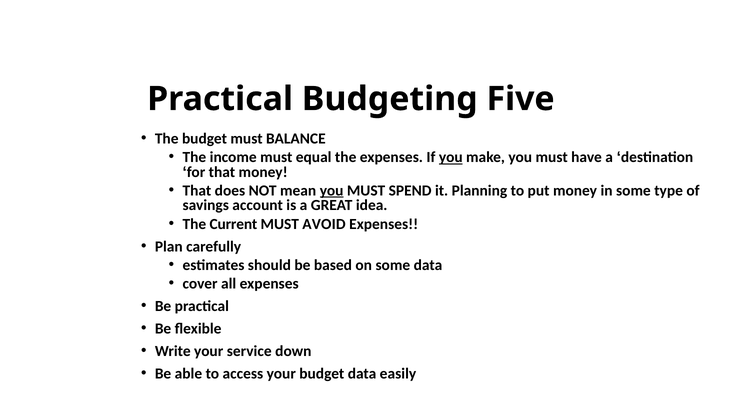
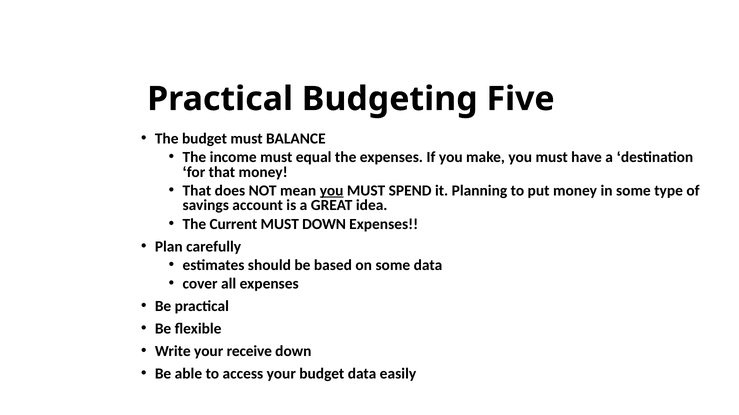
you at (451, 157) underline: present -> none
MUST AVOID: AVOID -> DOWN
service: service -> receive
